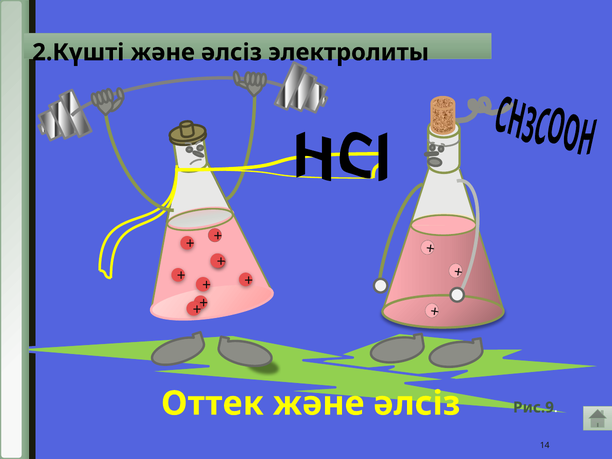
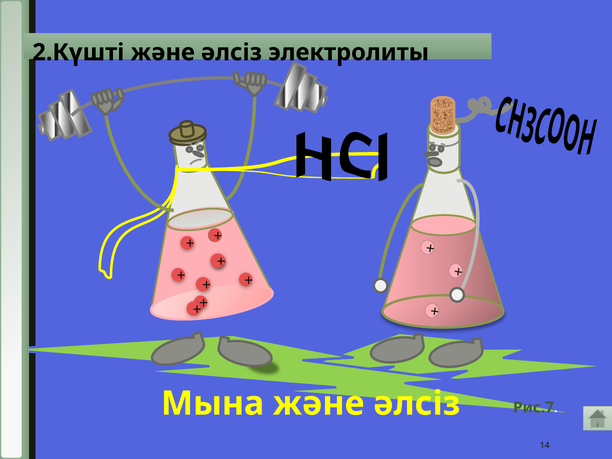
Оттек: Оттек -> Мына
Рис.9: Рис.9 -> Рис.7
